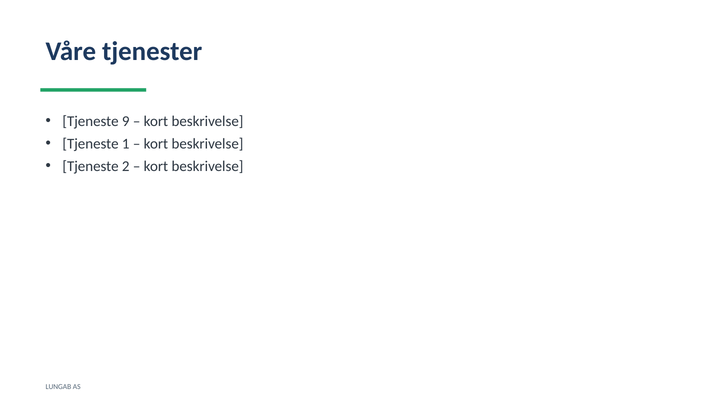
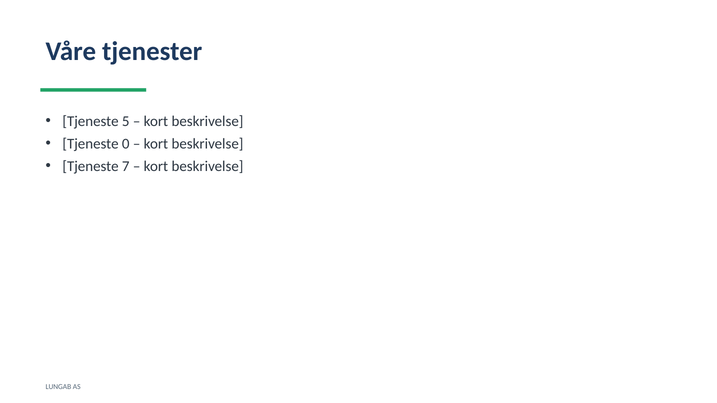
9: 9 -> 5
1: 1 -> 0
2: 2 -> 7
